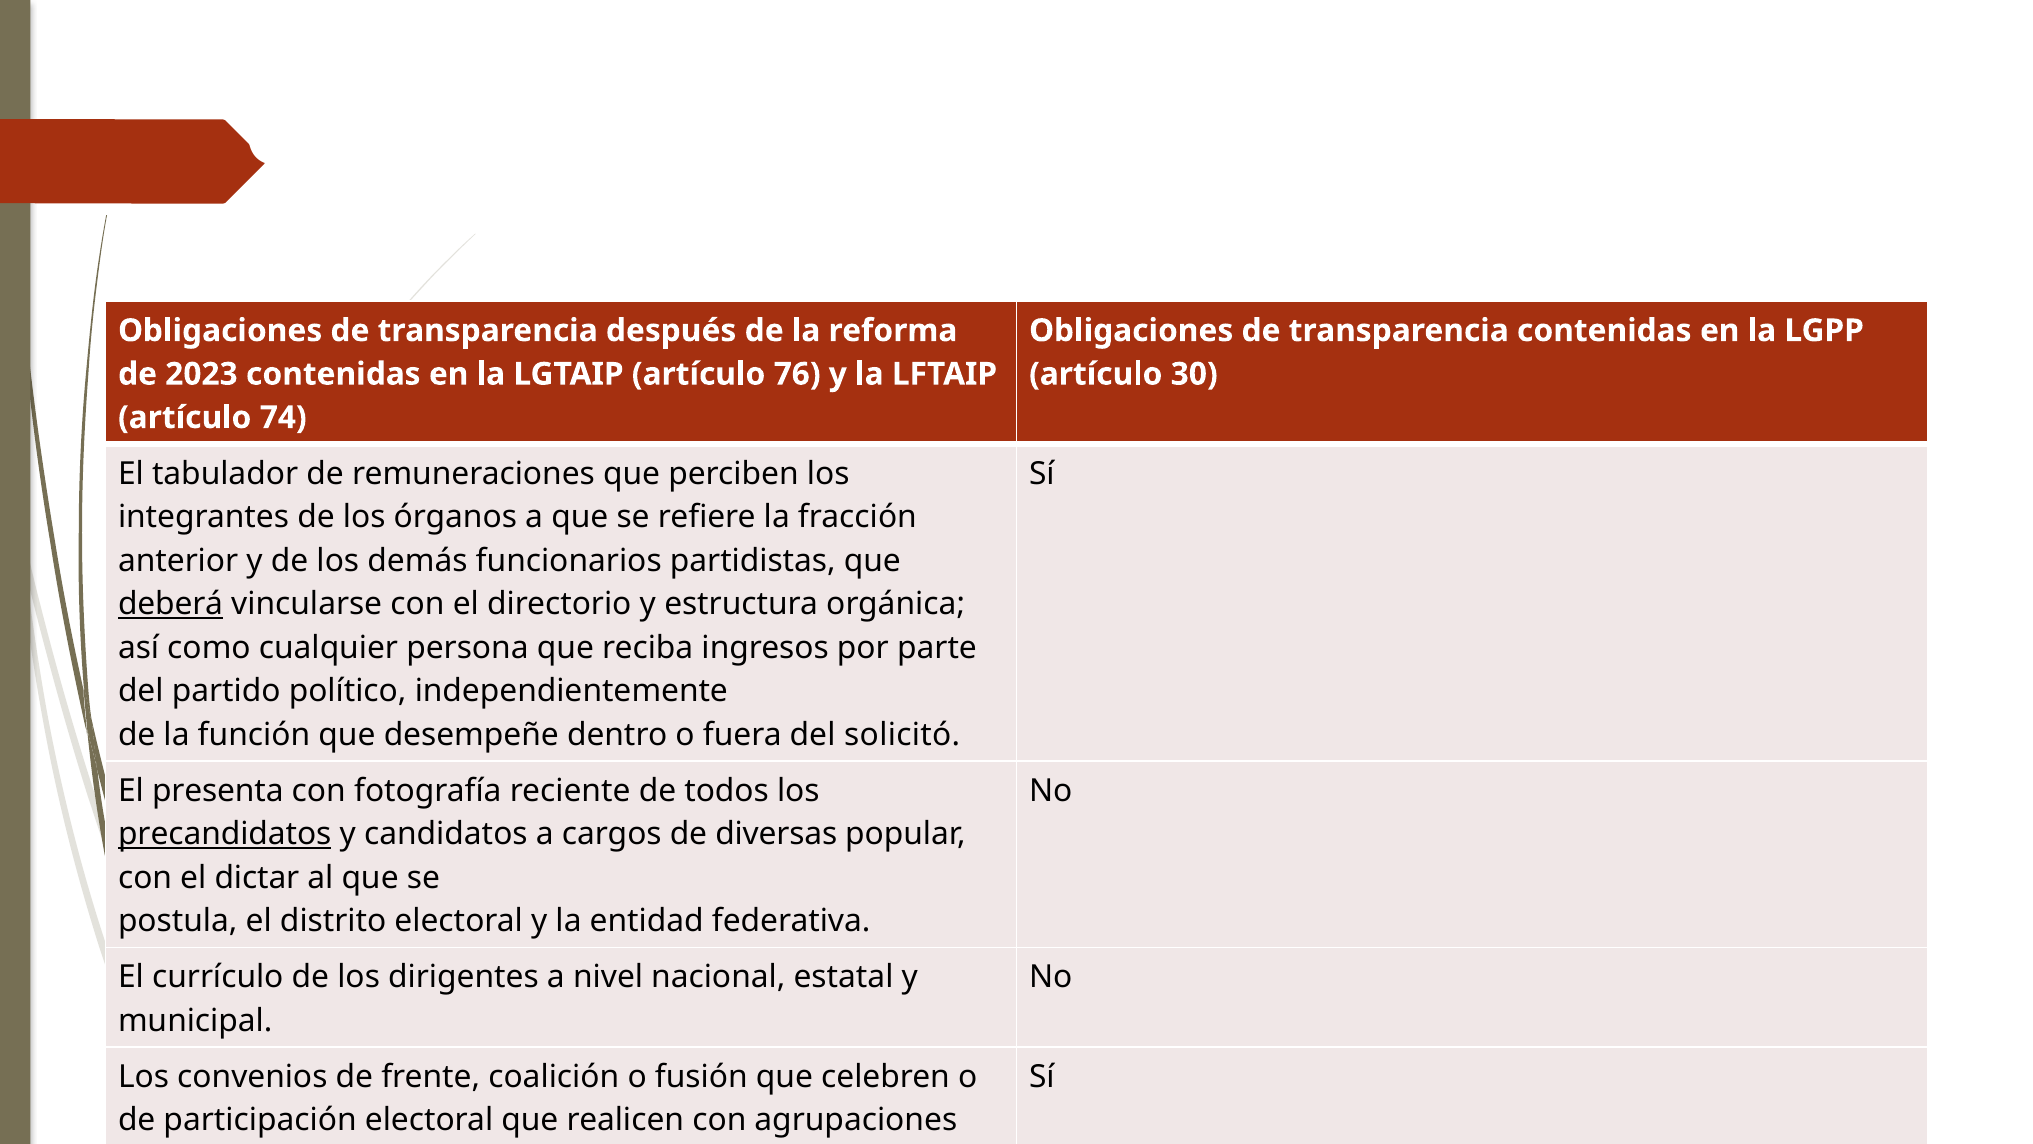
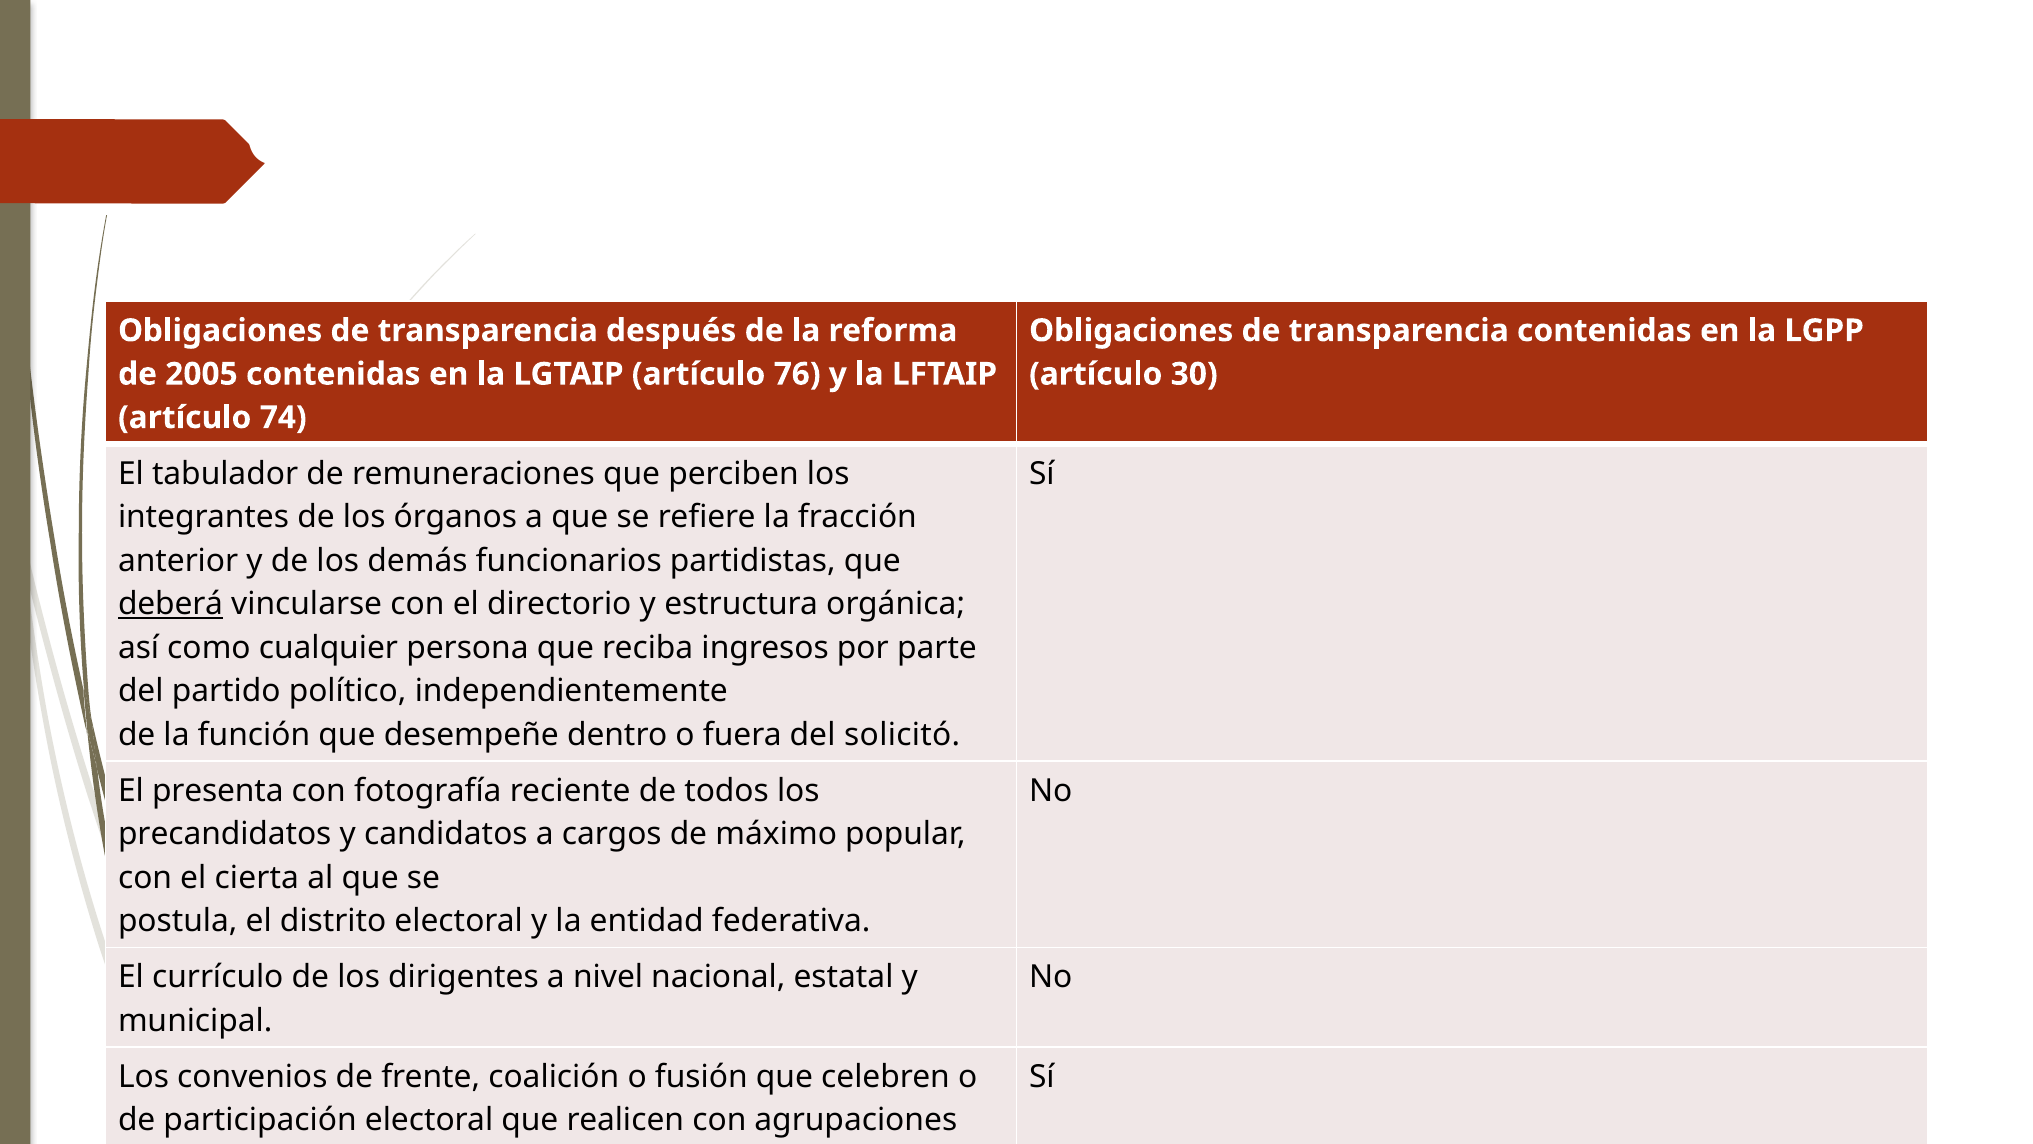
2023: 2023 -> 2005
precandidatos underline: present -> none
diversas: diversas -> máximo
dictar: dictar -> cierta
